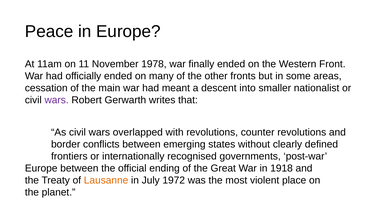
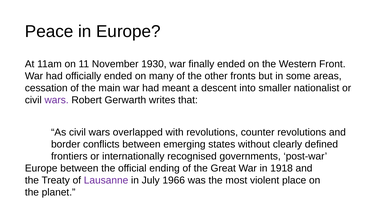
1978: 1978 -> 1930
Lausanne colour: orange -> purple
1972: 1972 -> 1966
